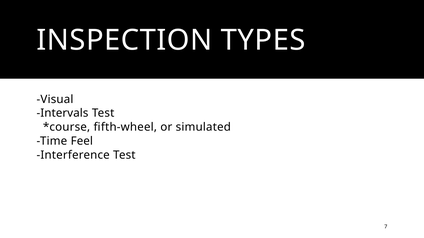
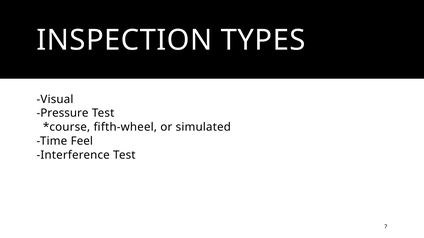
Intervals: Intervals -> Pressure
